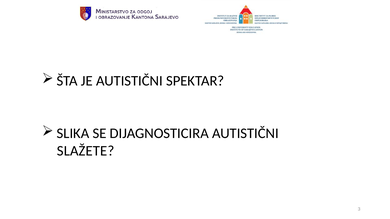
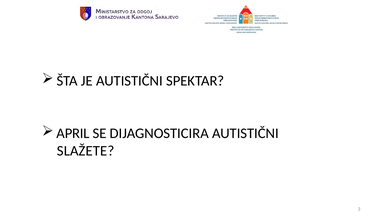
SLIKA: SLIKA -> APRIL
